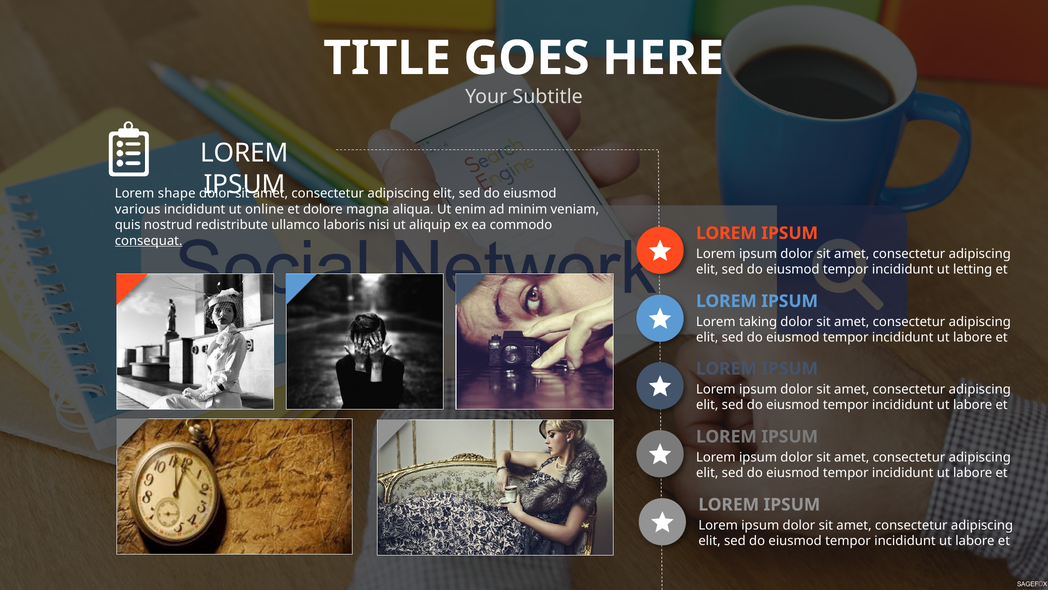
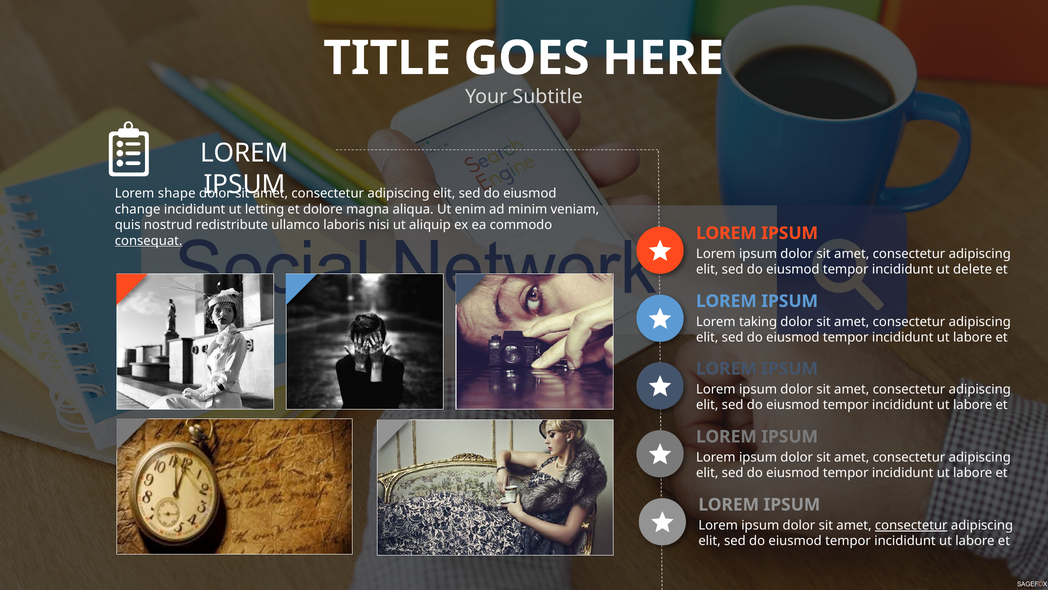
various: various -> change
online: online -> letting
letting: letting -> delete
consectetur at (911, 525) underline: none -> present
